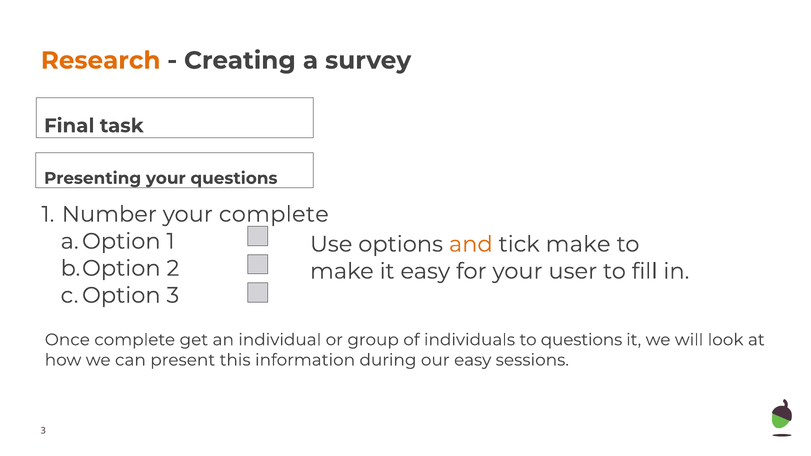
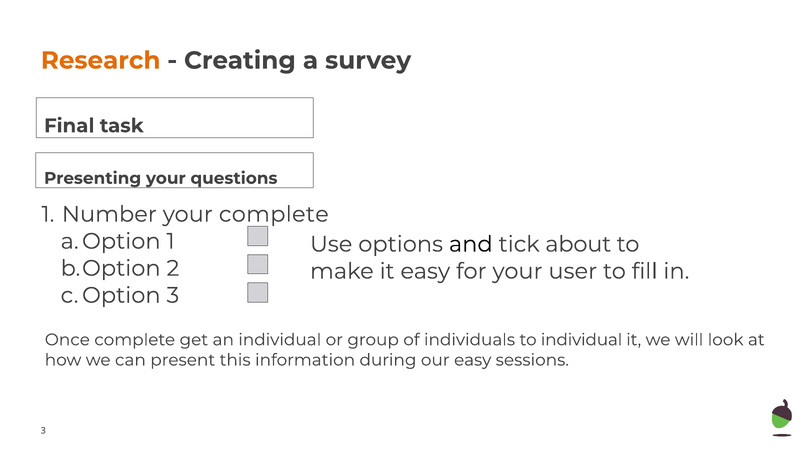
and colour: orange -> black
tick make: make -> about
to questions: questions -> individual
